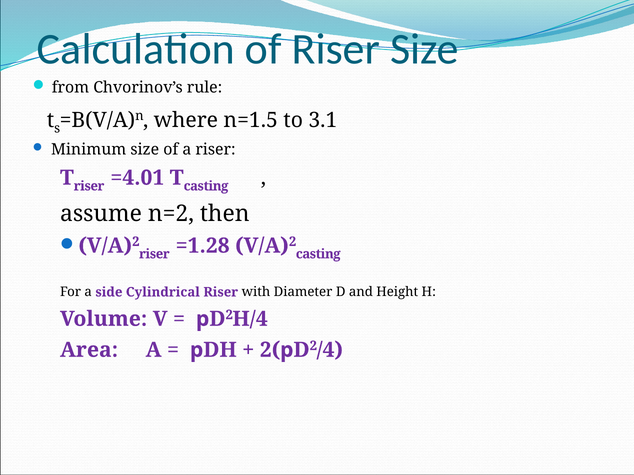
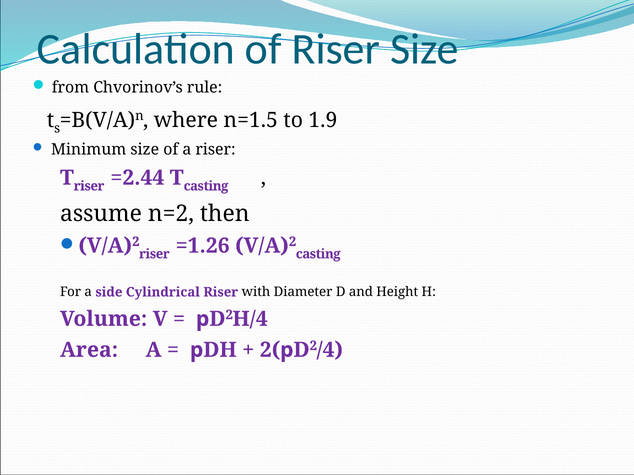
3.1: 3.1 -> 1.9
=4.01: =4.01 -> =2.44
=1.28: =1.28 -> =1.26
